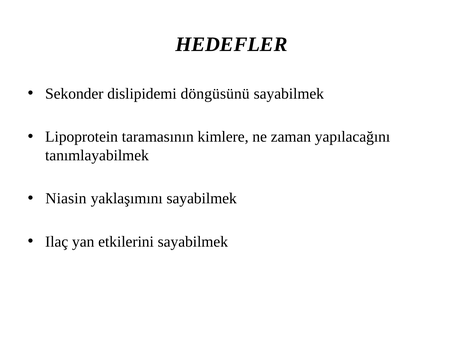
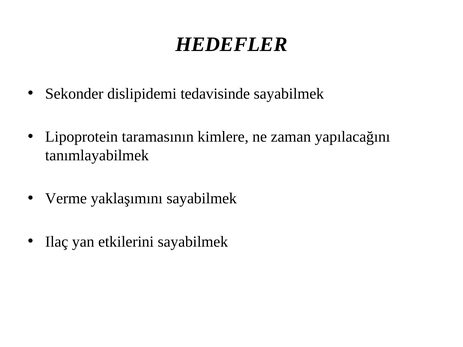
döngüsünü: döngüsünü -> tedavisinde
Niasin: Niasin -> Verme
